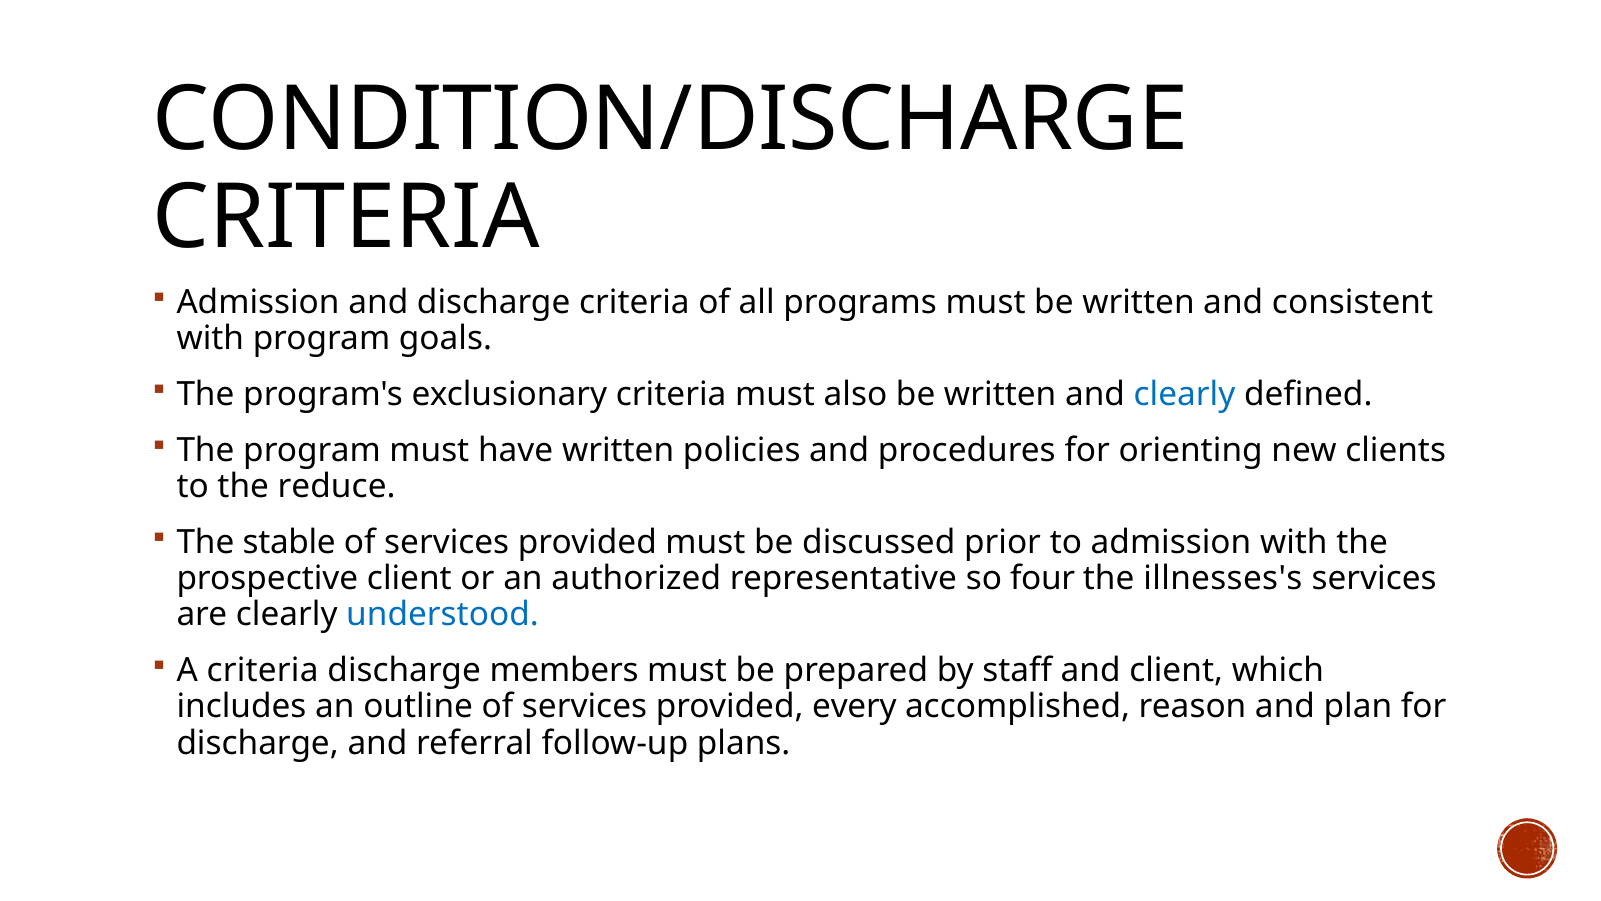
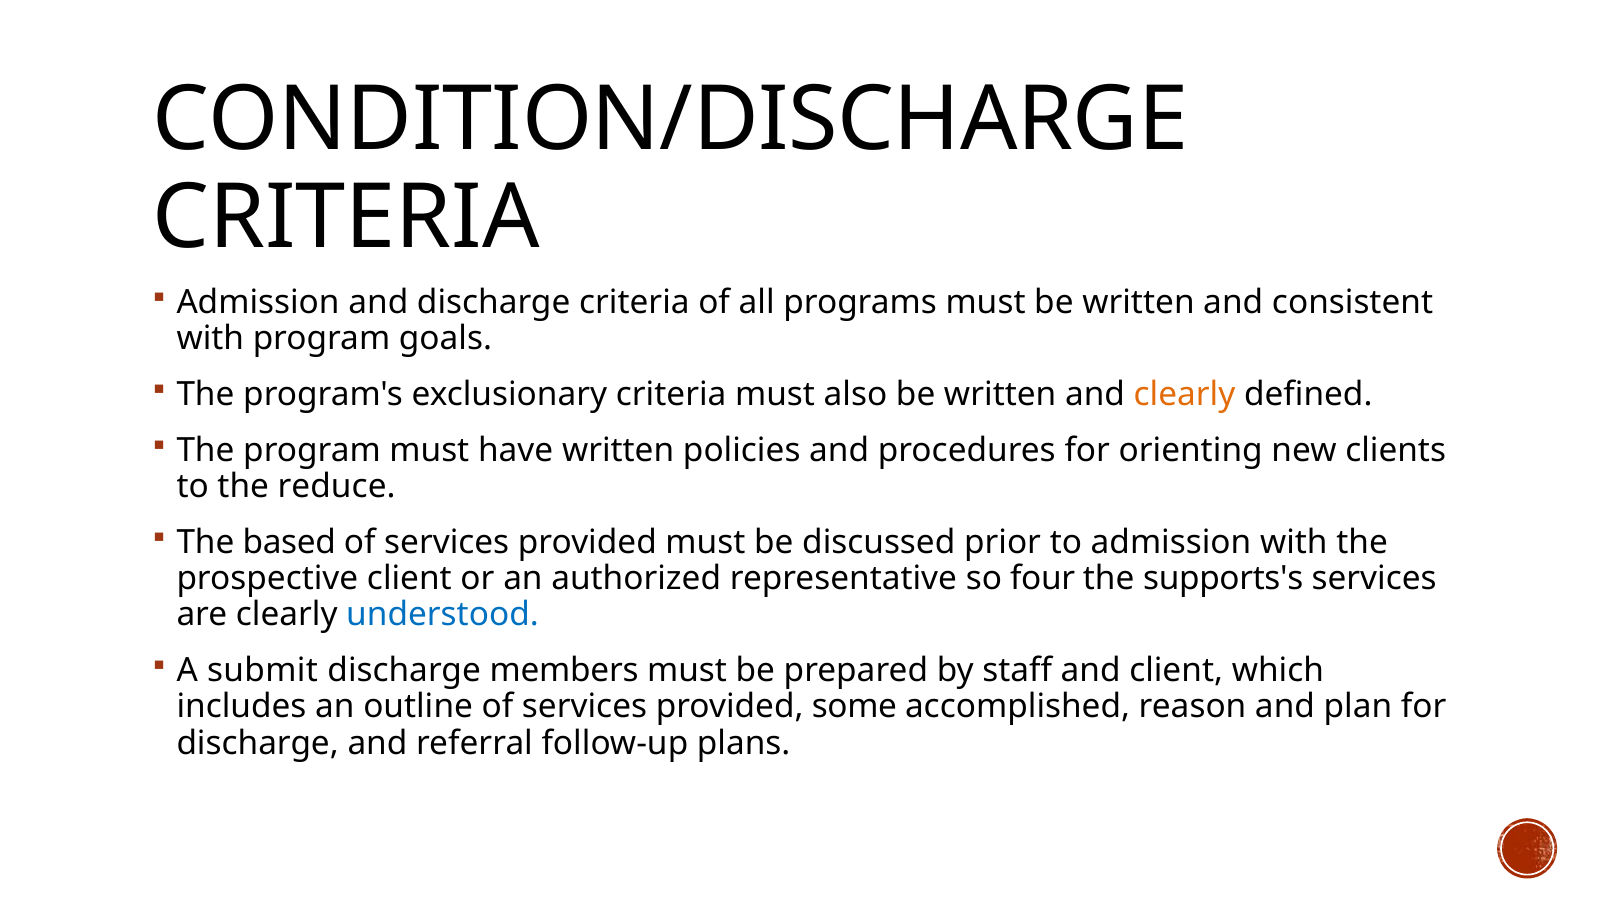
clearly at (1184, 394) colour: blue -> orange
stable: stable -> based
illnesses's: illnesses's -> supports's
A criteria: criteria -> submit
every: every -> some
